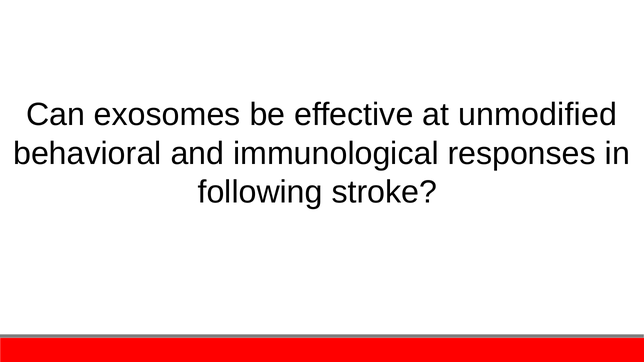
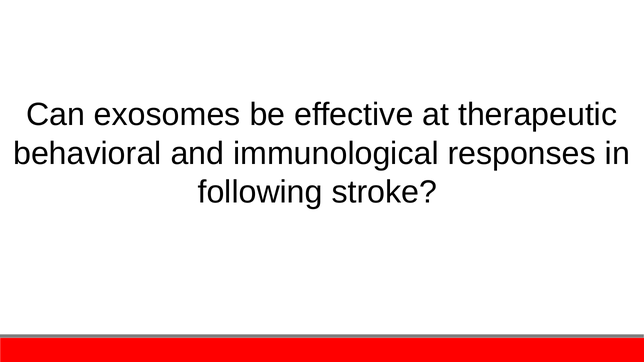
unmodified: unmodified -> therapeutic
